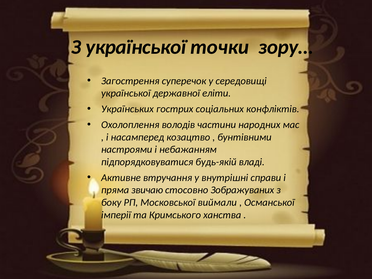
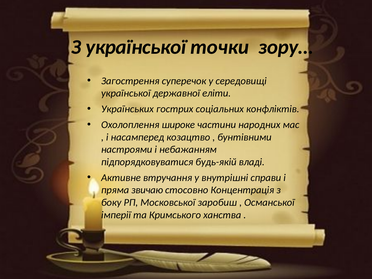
володів: володів -> широке
Зображуваних: Зображуваних -> Концентрація
виймали: виймали -> заробиш
